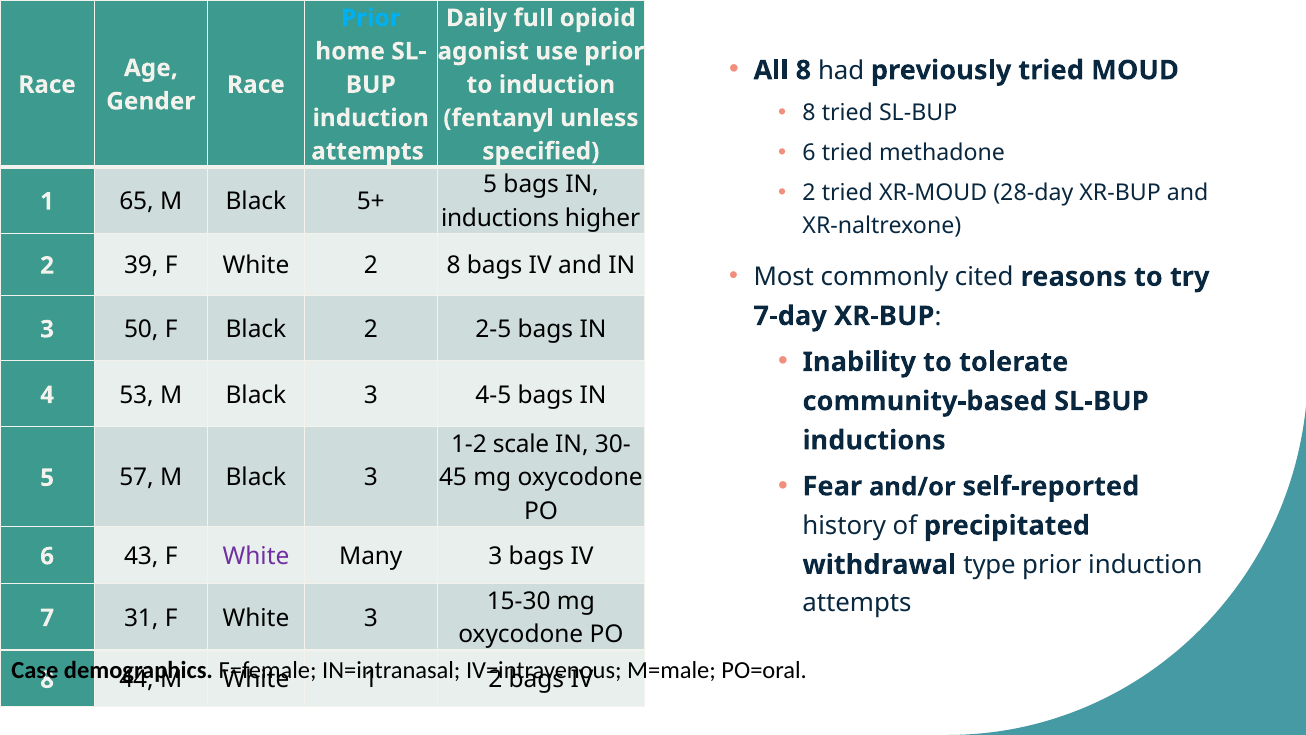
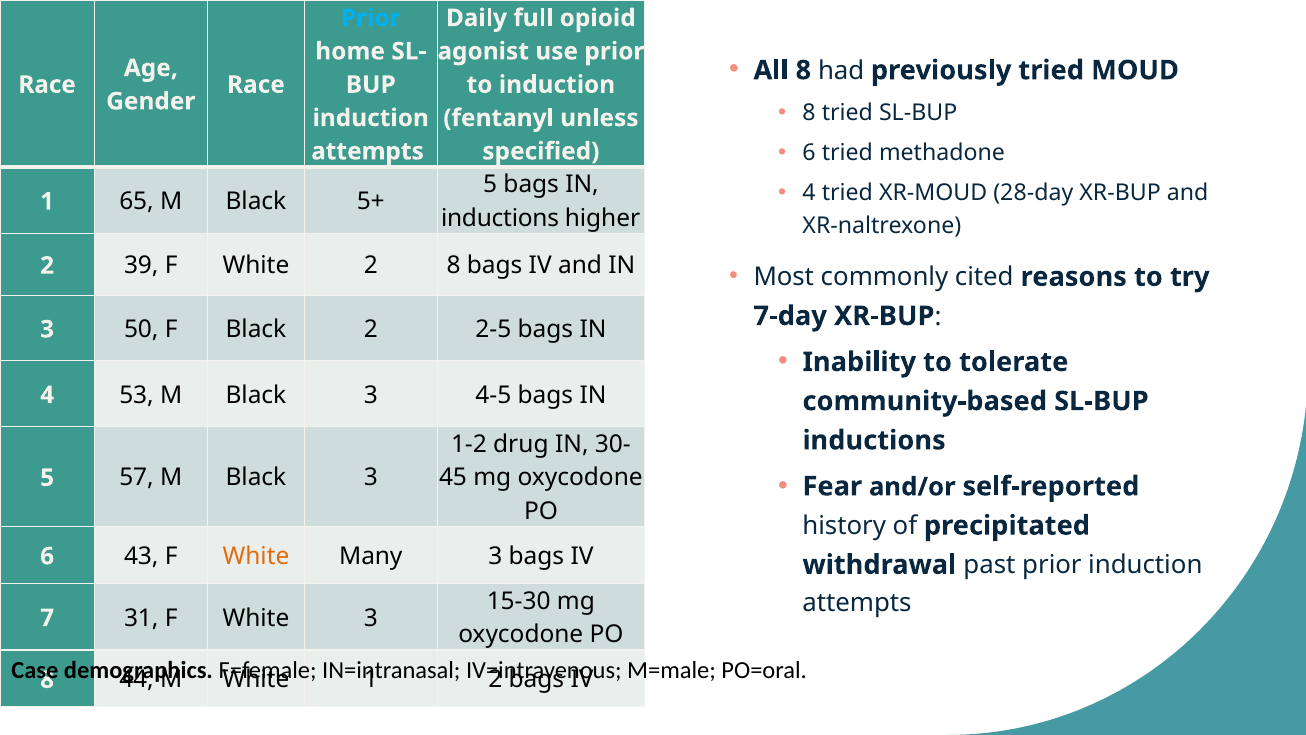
2 at (809, 193): 2 -> 4
scale: scale -> drug
White at (256, 556) colour: purple -> orange
type: type -> past
